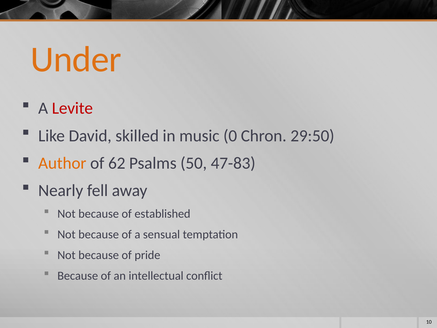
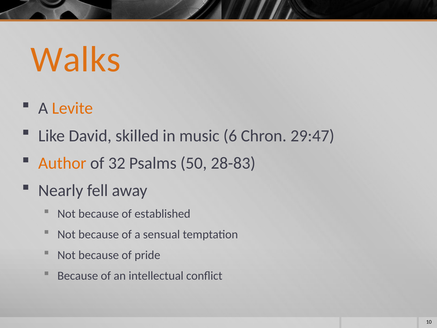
Under: Under -> Walks
Levite colour: red -> orange
0: 0 -> 6
29:50: 29:50 -> 29:47
62: 62 -> 32
47-83: 47-83 -> 28-83
